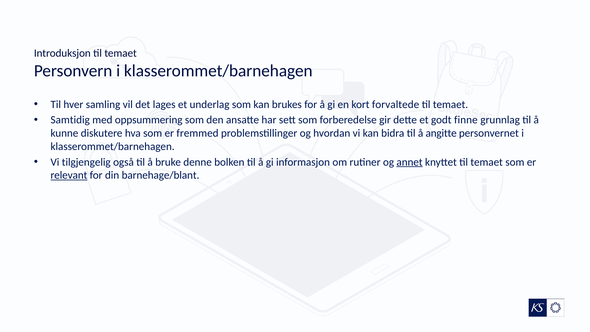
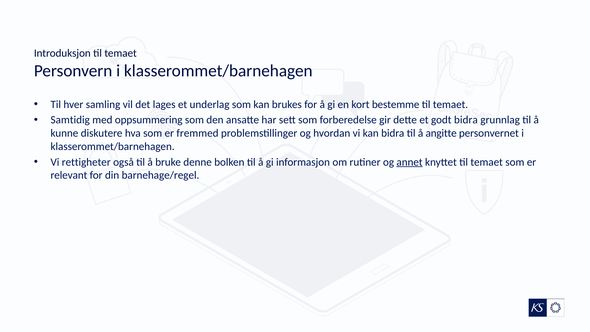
forvaltede: forvaltede -> bestemme
godt finne: finne -> bidra
tilgjengelig: tilgjengelig -> rettigheter
relevant underline: present -> none
barnehage/blant: barnehage/blant -> barnehage/regel
